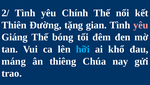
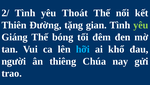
Chính: Chính -> Thoát
yêu at (141, 25) colour: pink -> light green
máng: máng -> người
